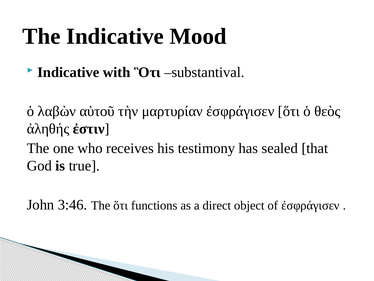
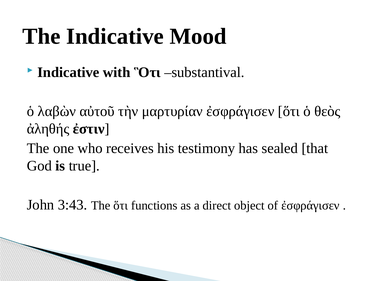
3:46: 3:46 -> 3:43
